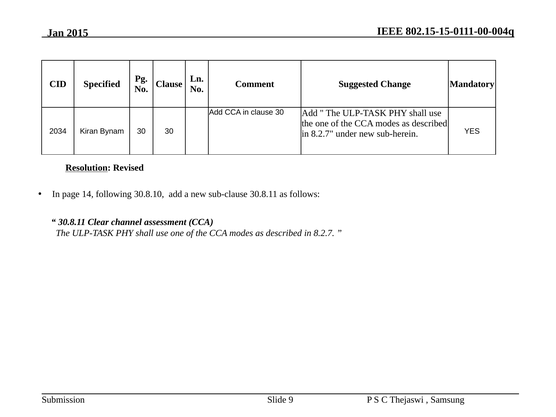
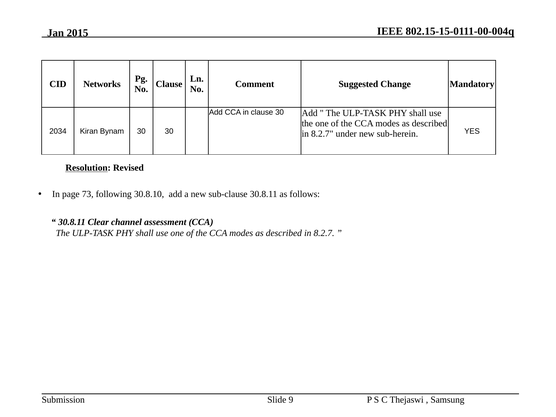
Specified: Specified -> Networks
14: 14 -> 73
